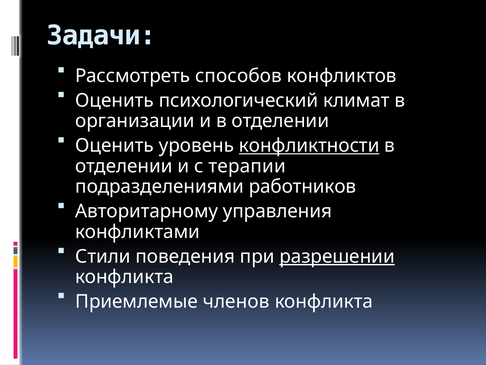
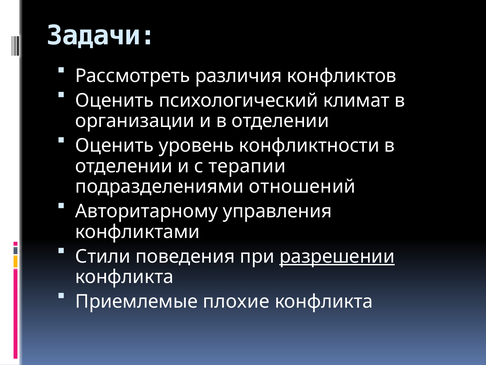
способов: способов -> различия
конфликтности underline: present -> none
работников: работников -> отношений
членов: членов -> плохие
